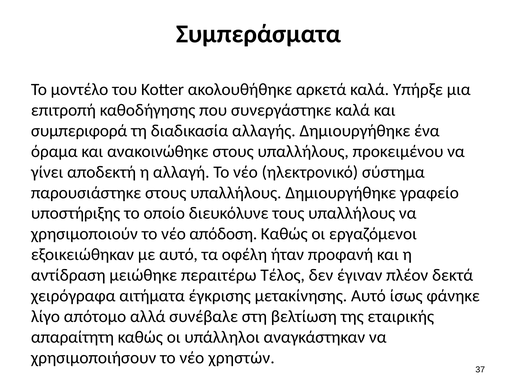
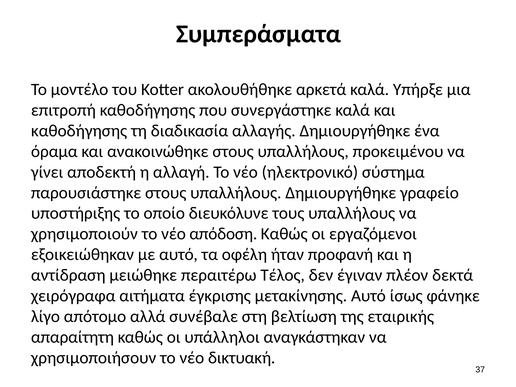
συμπεριφορά at (79, 131): συμπεριφορά -> καθοδήγησης
χρηστών: χρηστών -> δικτυακή
